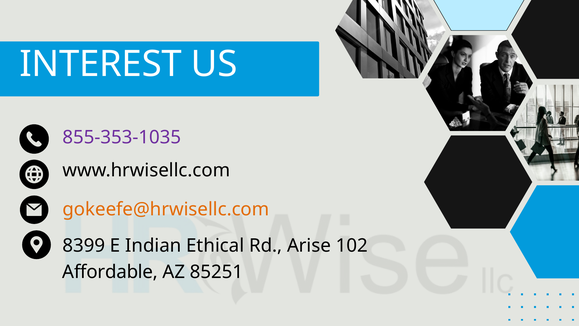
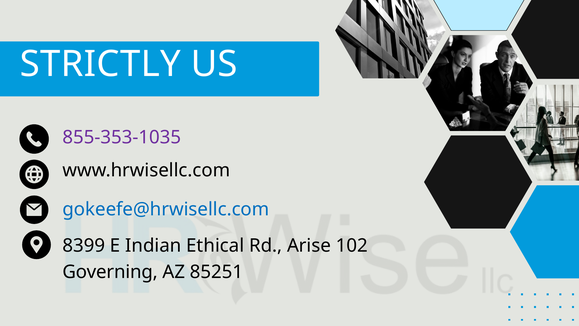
INTEREST: INTEREST -> STRICTLY
gokeefe@hrwisellc.com colour: orange -> blue
Affordable: Affordable -> Governing
